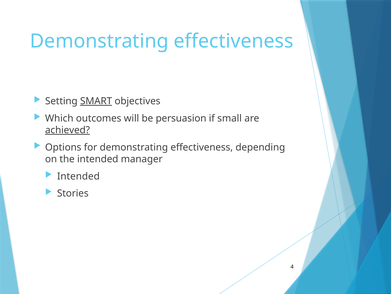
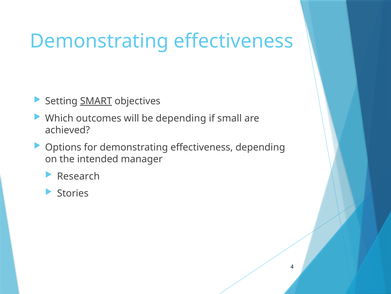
be persuasion: persuasion -> depending
achieved underline: present -> none
Intended at (78, 176): Intended -> Research
